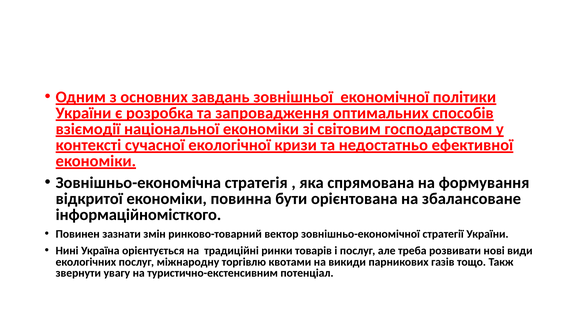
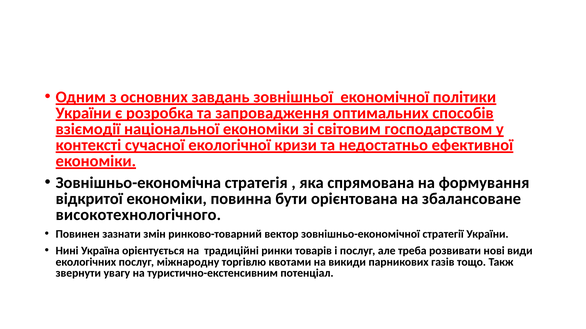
інформаційномісткого: інформаційномісткого -> високотехнологічного
